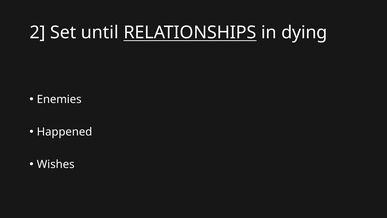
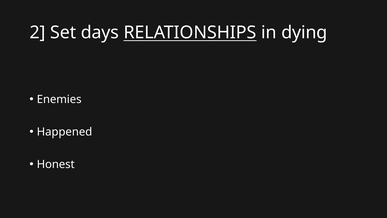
until: until -> days
Wishes: Wishes -> Honest
